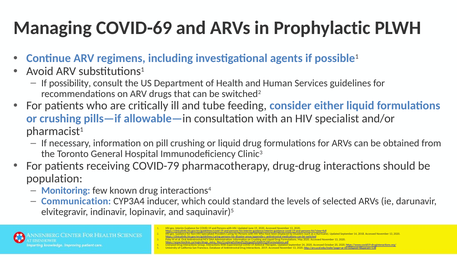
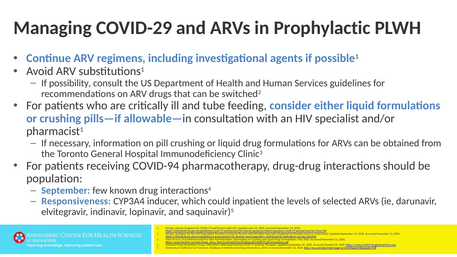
COVID-69: COVID-69 -> COVID-29
COVID-79: COVID-79 -> COVID-94
Monitoring at (66, 190): Monitoring -> September
Communication: Communication -> Responsiveness
standard: standard -> inpatient
